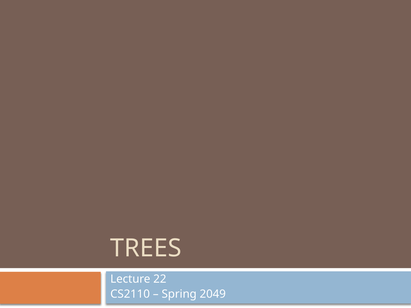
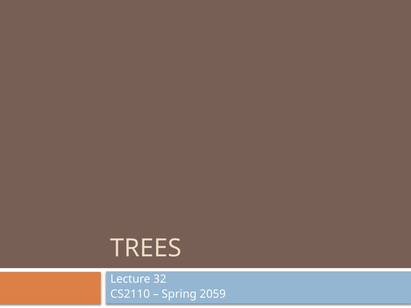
22: 22 -> 32
2049: 2049 -> 2059
